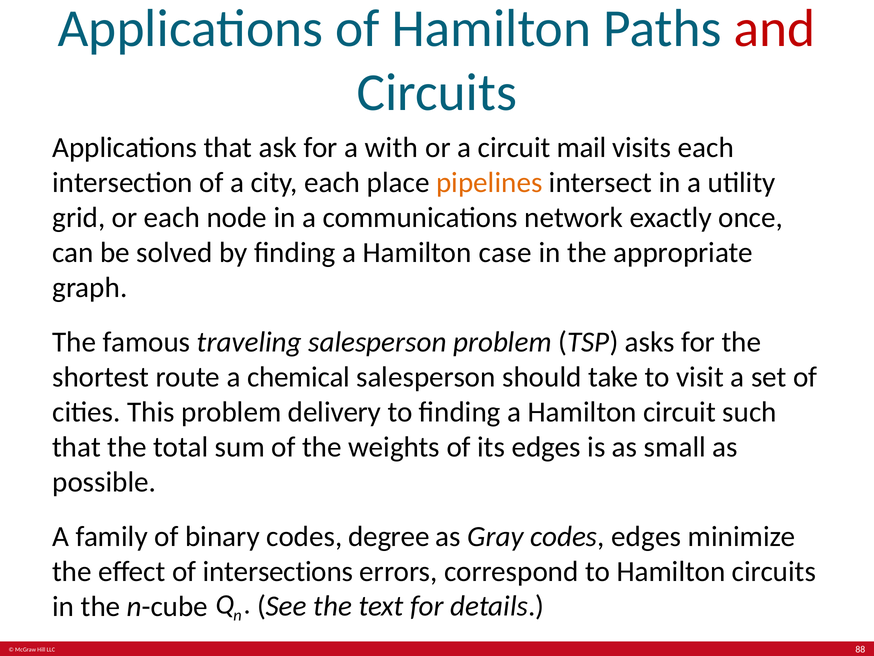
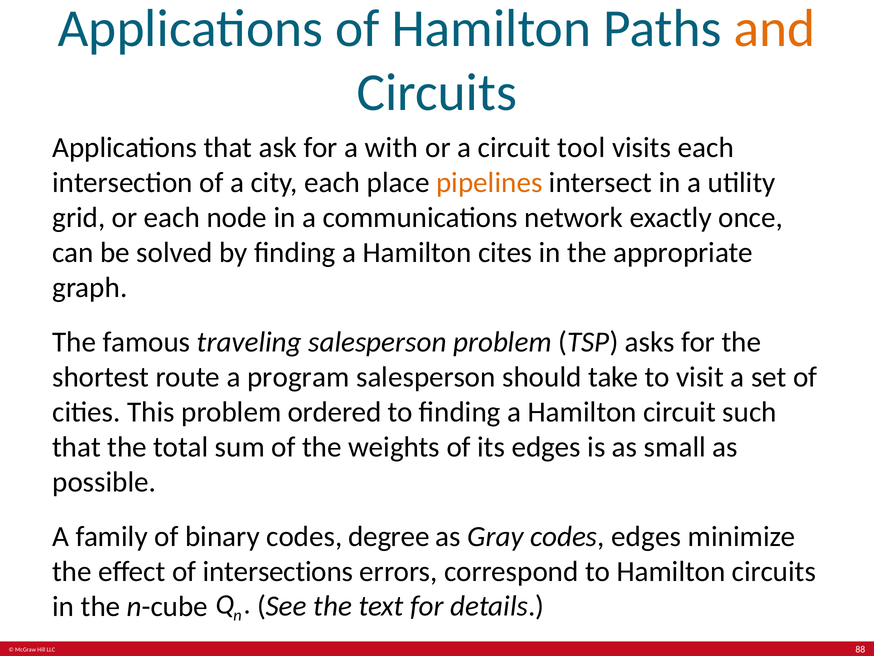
and colour: red -> orange
mail: mail -> tool
case: case -> cites
chemical: chemical -> program
delivery: delivery -> ordered
